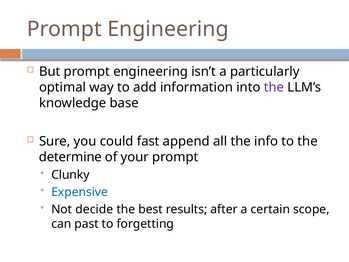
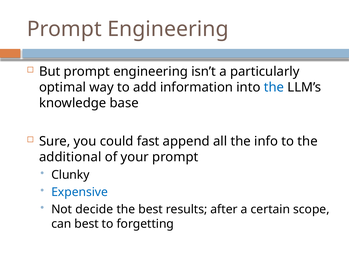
the at (274, 87) colour: purple -> blue
determine: determine -> additional
can past: past -> best
